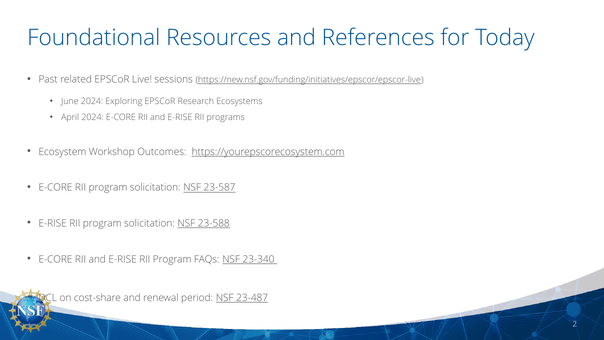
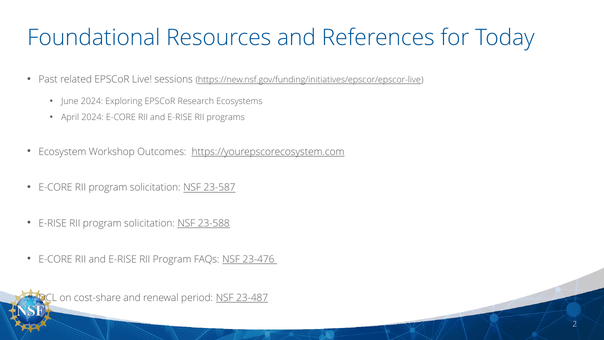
23-340: 23-340 -> 23-476
